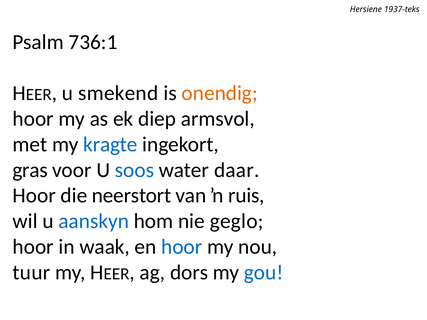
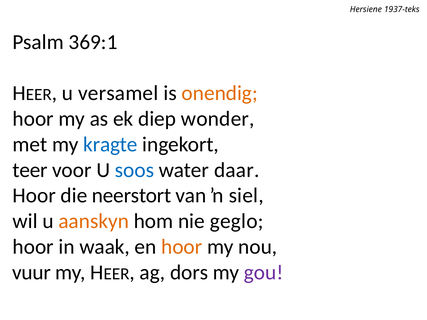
736:1: 736:1 -> 369:1
smekend: smekend -> versamel
armsvol: armsvol -> wonder
gras: gras -> teer
ruis: ruis -> siel
aanskyn colour: blue -> orange
hoor at (182, 247) colour: blue -> orange
tuur: tuur -> vuur
gou colour: blue -> purple
